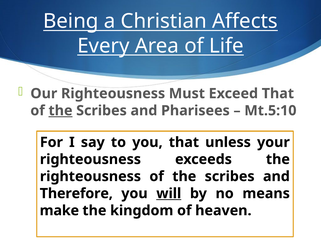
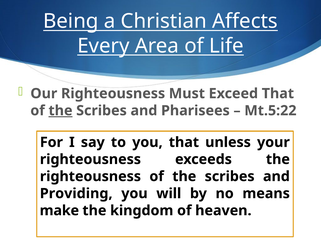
Mt.5:10: Mt.5:10 -> Mt.5:22
Therefore: Therefore -> Providing
will underline: present -> none
